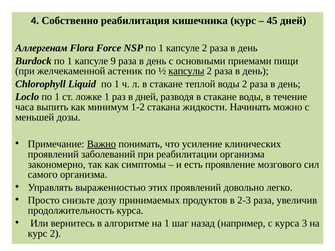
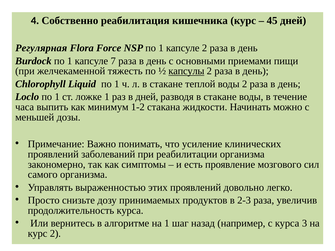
Аллергенам: Аллергенам -> Регулярная
9: 9 -> 7
астеник: астеник -> тяжесть
Важно underline: present -> none
